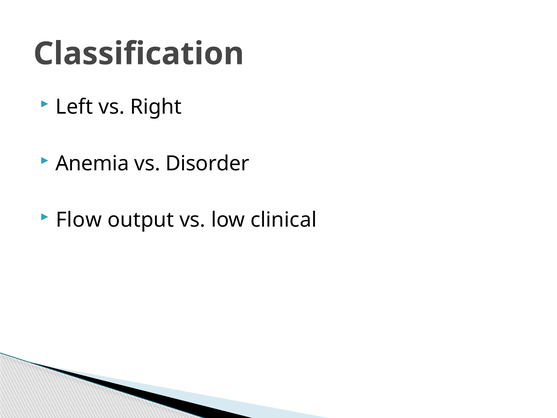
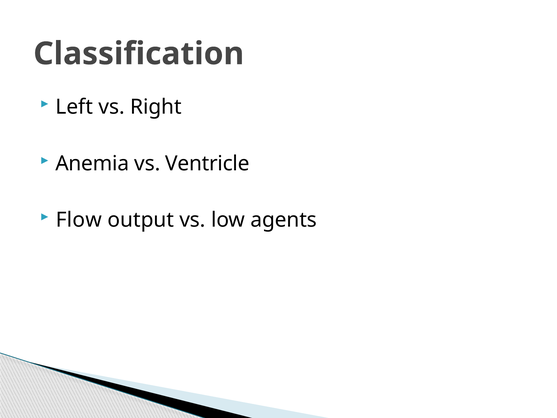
Disorder: Disorder -> Ventricle
clinical: clinical -> agents
